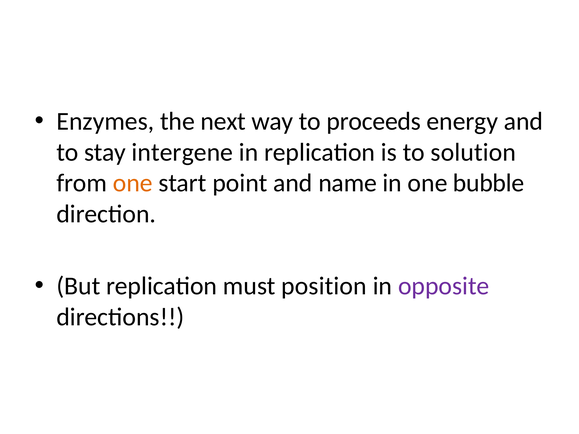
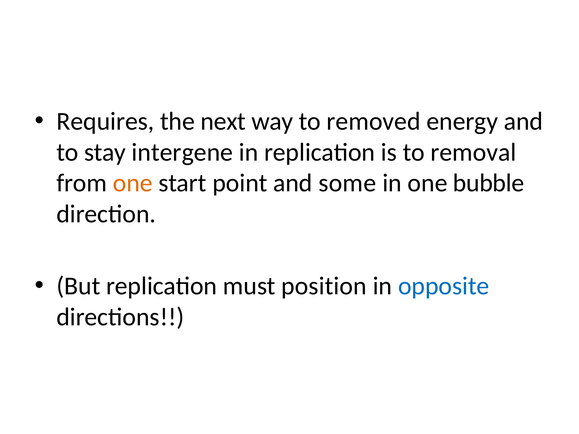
Enzymes: Enzymes -> Requires
proceeds: proceeds -> removed
solution: solution -> removal
name: name -> some
opposite colour: purple -> blue
